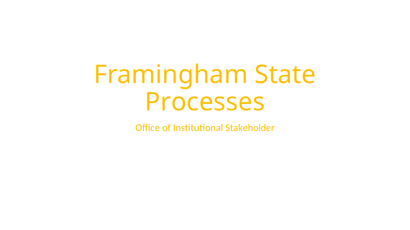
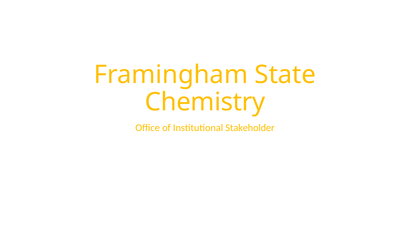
Processes: Processes -> Chemistry
